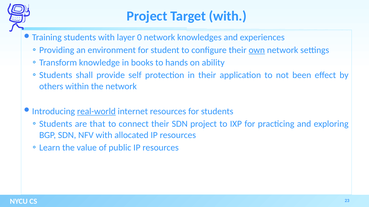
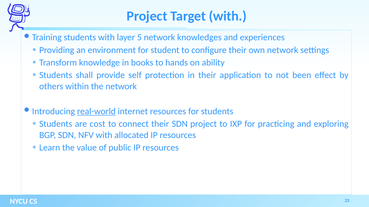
0: 0 -> 5
own underline: present -> none
that: that -> cost
